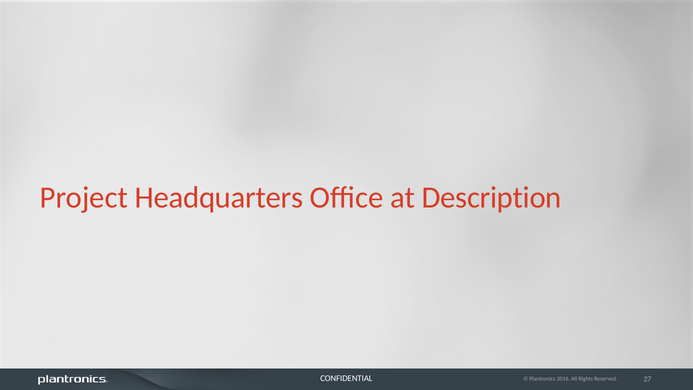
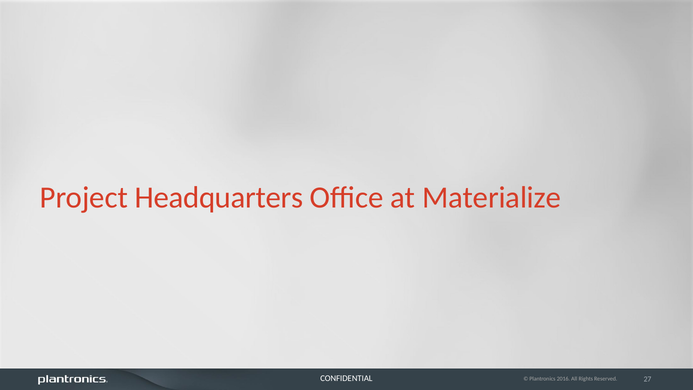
Description: Description -> Materialize
